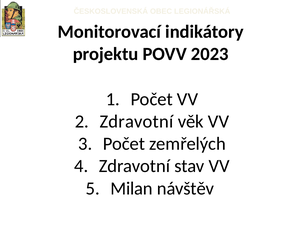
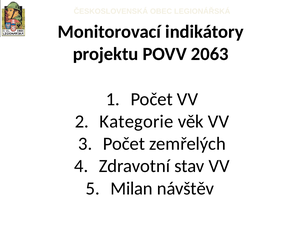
2023: 2023 -> 2063
Zdravotní at (136, 122): Zdravotní -> Kategorie
